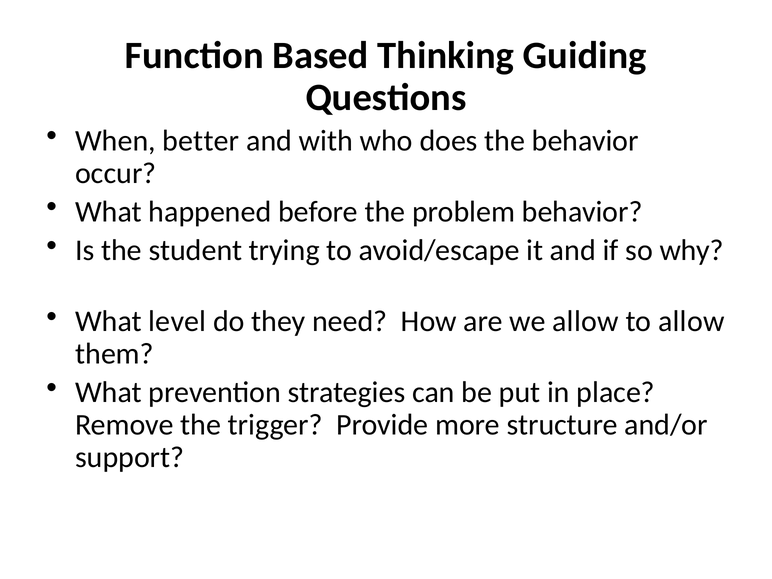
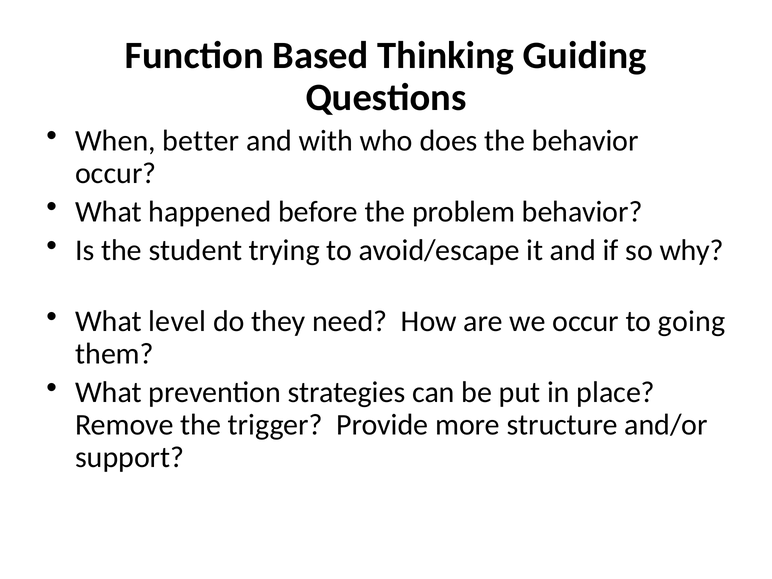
we allow: allow -> occur
to allow: allow -> going
